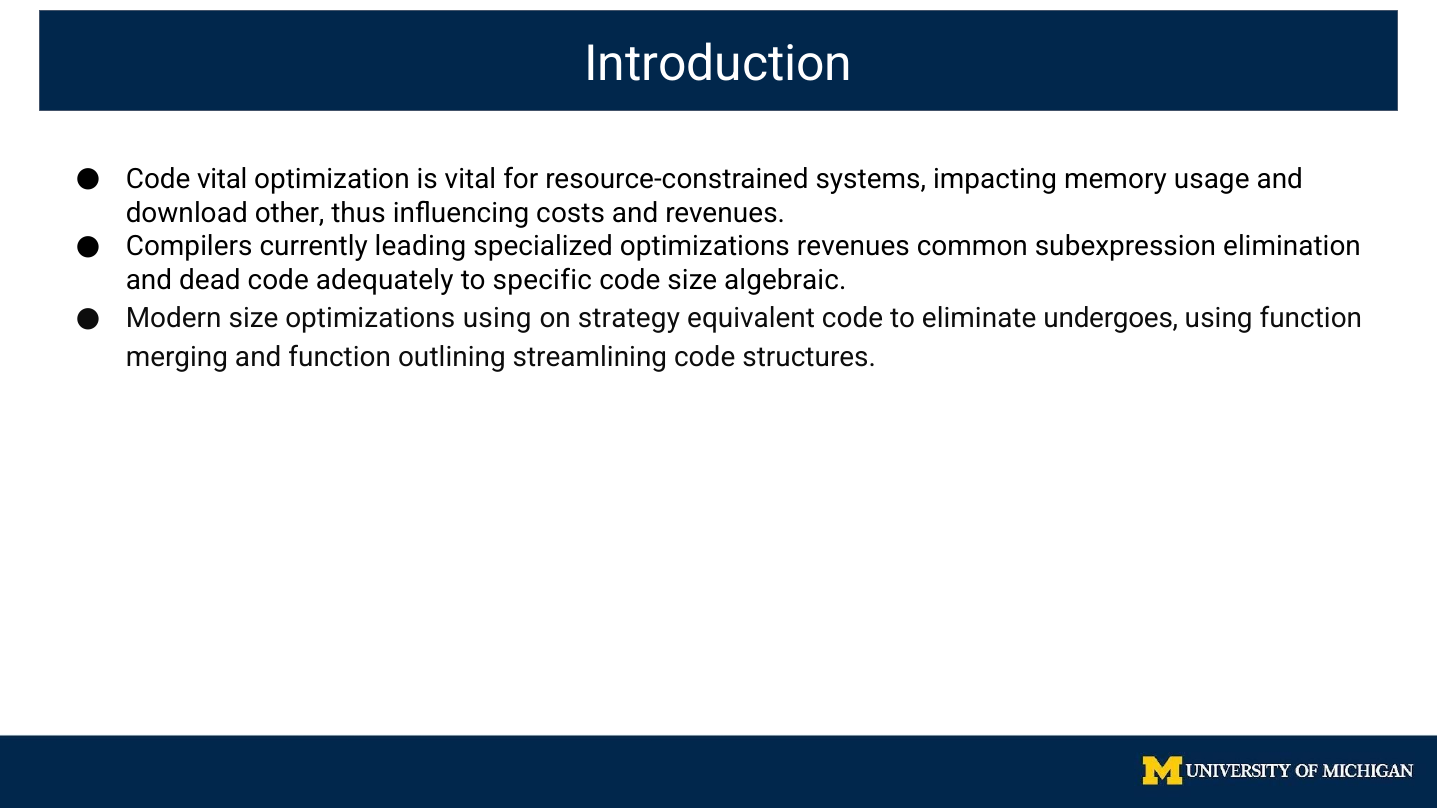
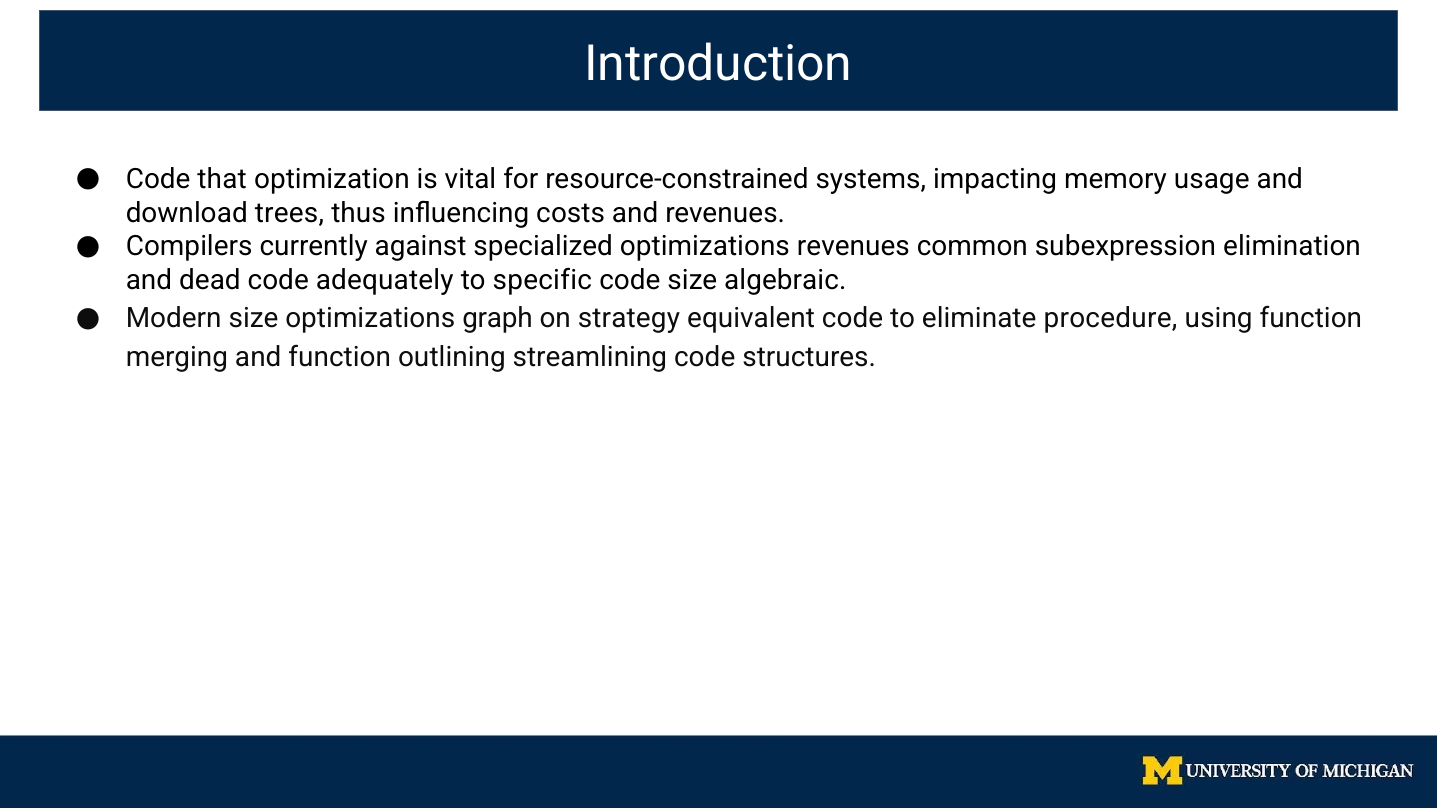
Code vital: vital -> that
other: other -> trees
leading: leading -> against
optimizations using: using -> graph
undergoes: undergoes -> procedure
